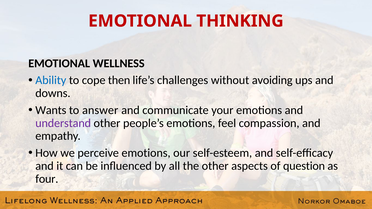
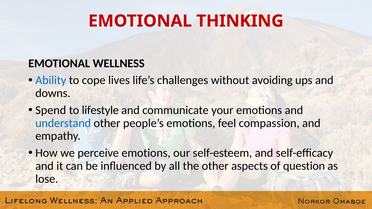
then: then -> lives
Wants: Wants -> Spend
answer: answer -> lifestyle
understand colour: purple -> blue
four: four -> lose
